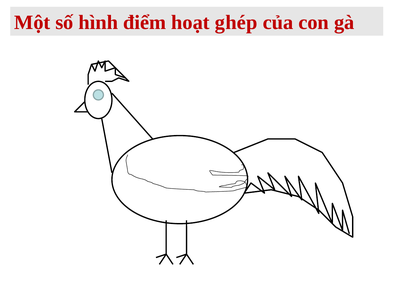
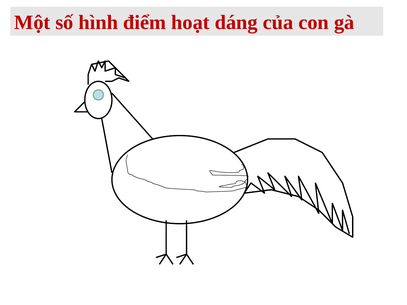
ghép: ghép -> dáng
